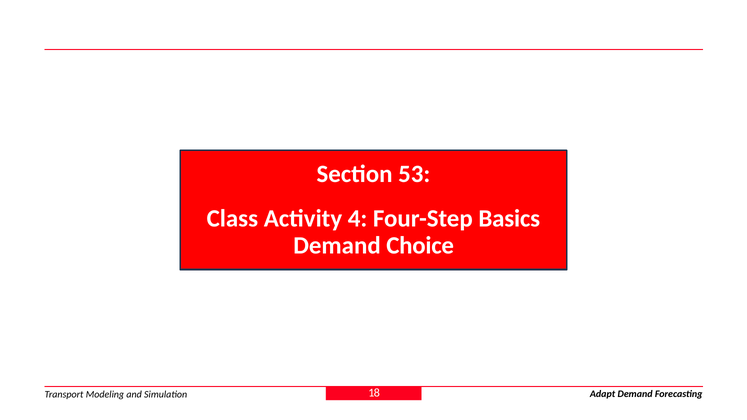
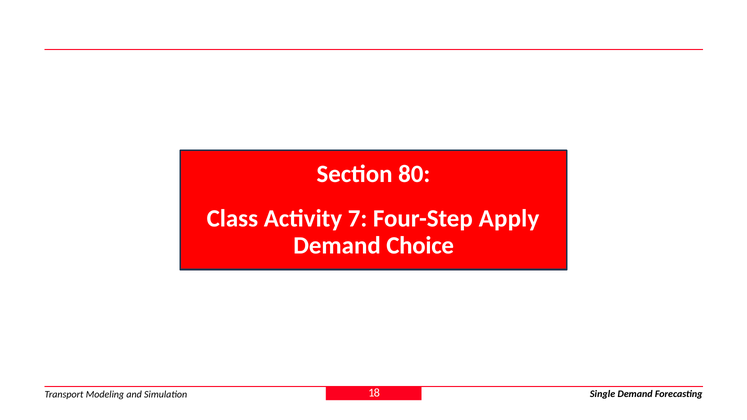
53: 53 -> 80
4: 4 -> 7
Basics: Basics -> Apply
Adapt: Adapt -> Single
